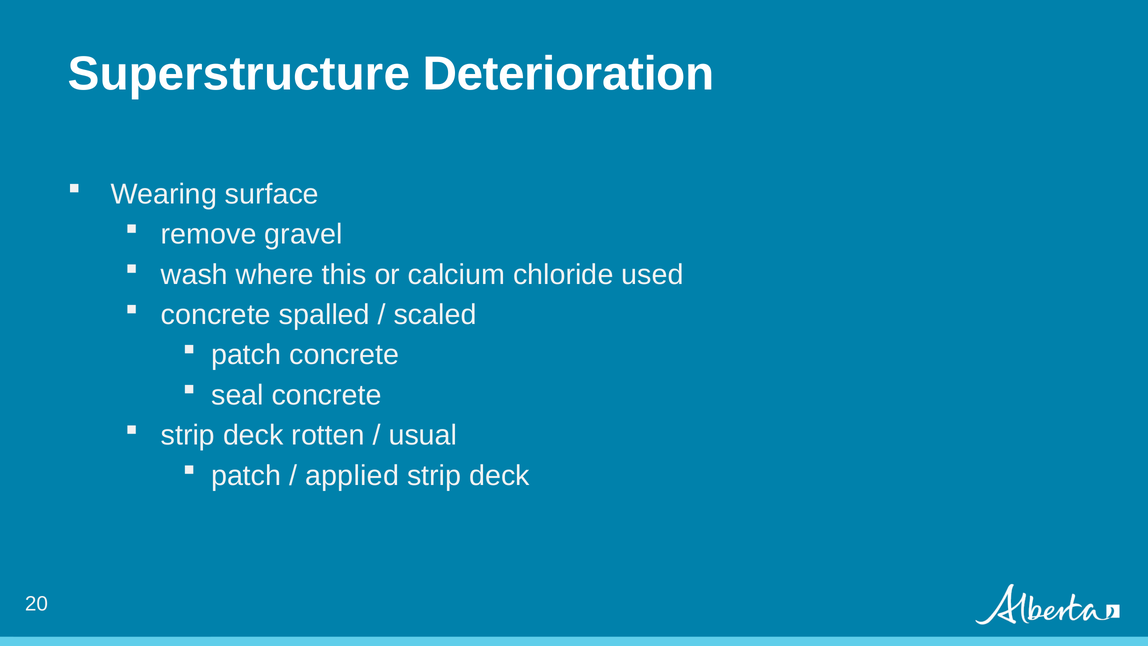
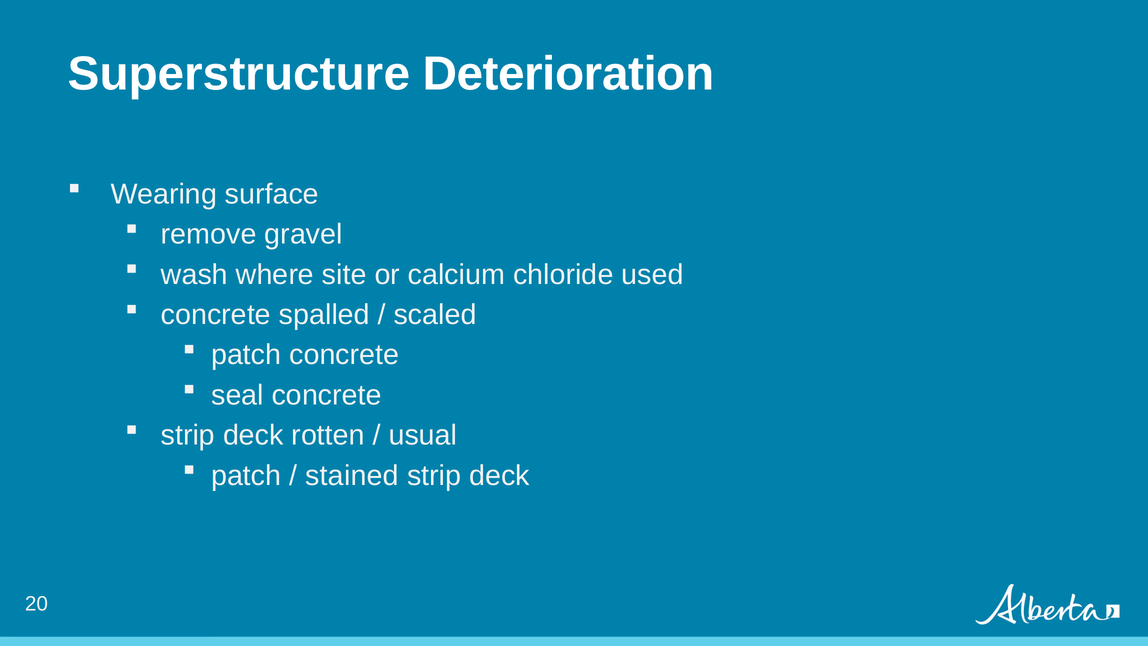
this: this -> site
applied: applied -> stained
